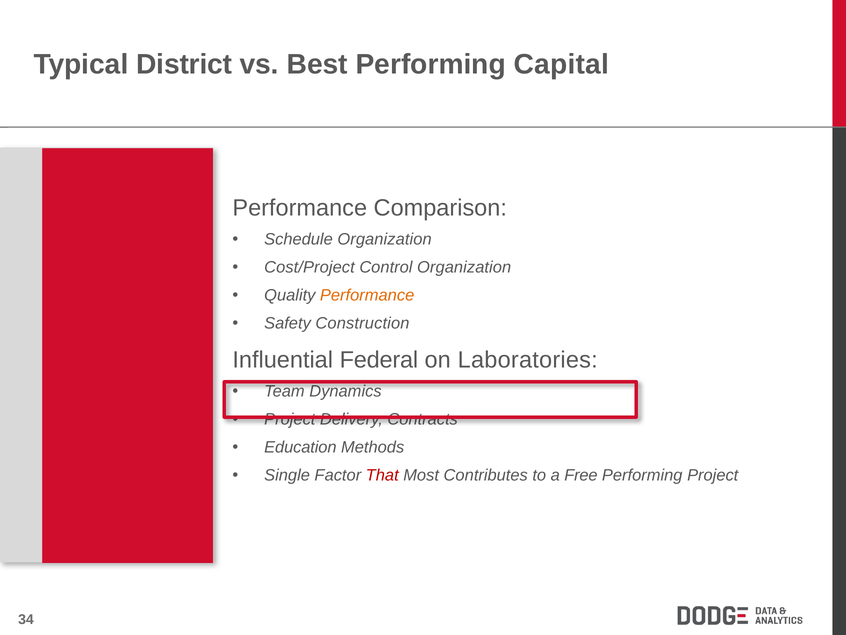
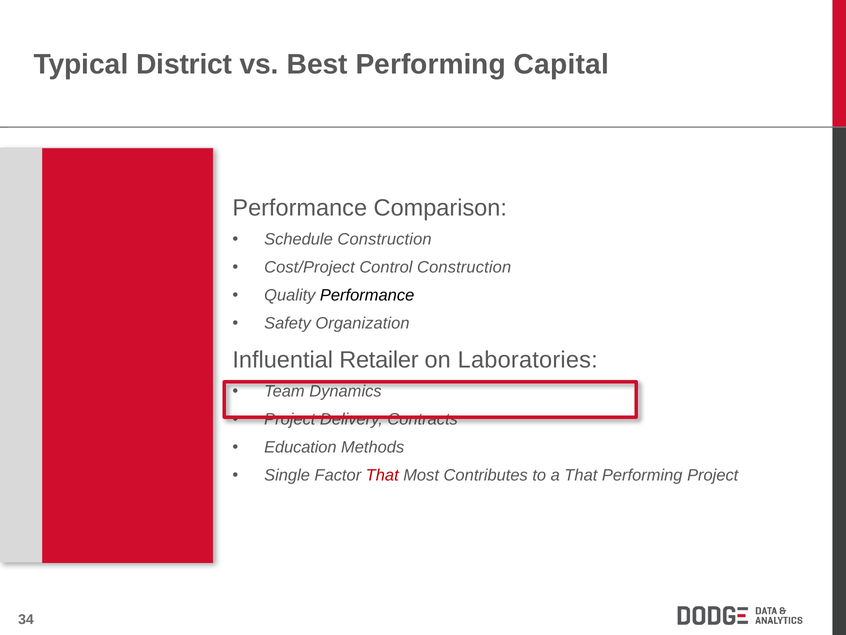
Schedule Organization: Organization -> Construction
Control Organization: Organization -> Construction
Performance at (367, 295) colour: orange -> black
Construction: Construction -> Organization
Federal: Federal -> Retailer
a Free: Free -> That
